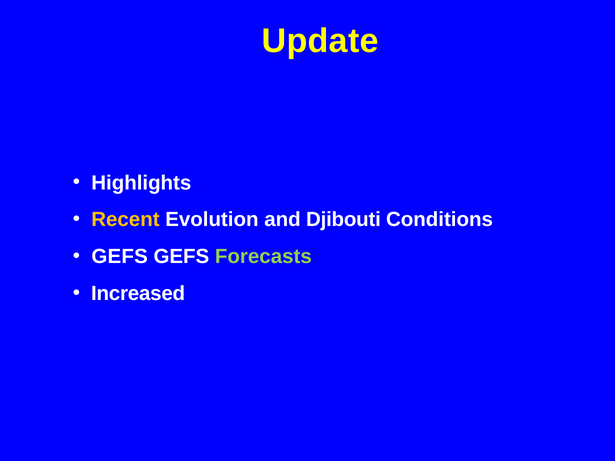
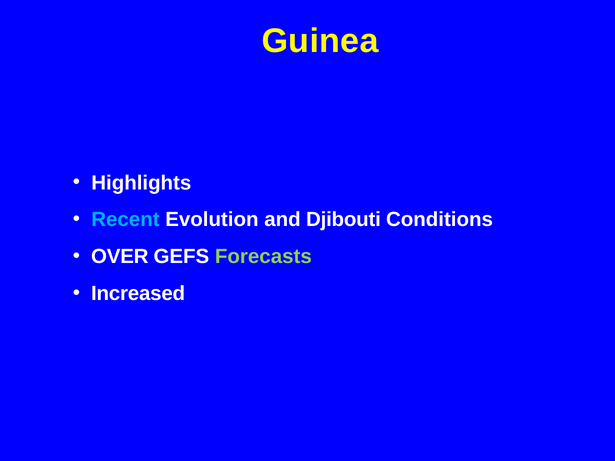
Update: Update -> Guinea
Recent colour: yellow -> light blue
GEFS at (120, 257): GEFS -> OVER
